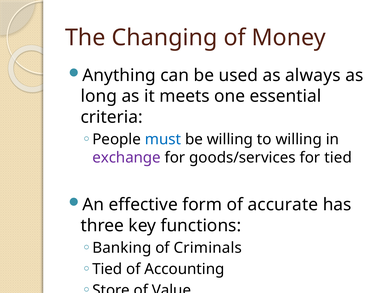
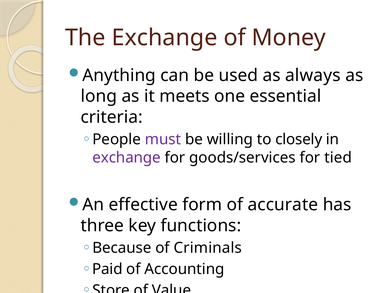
The Changing: Changing -> Exchange
must colour: blue -> purple
to willing: willing -> closely
Banking: Banking -> Because
Tied at (107, 269): Tied -> Paid
